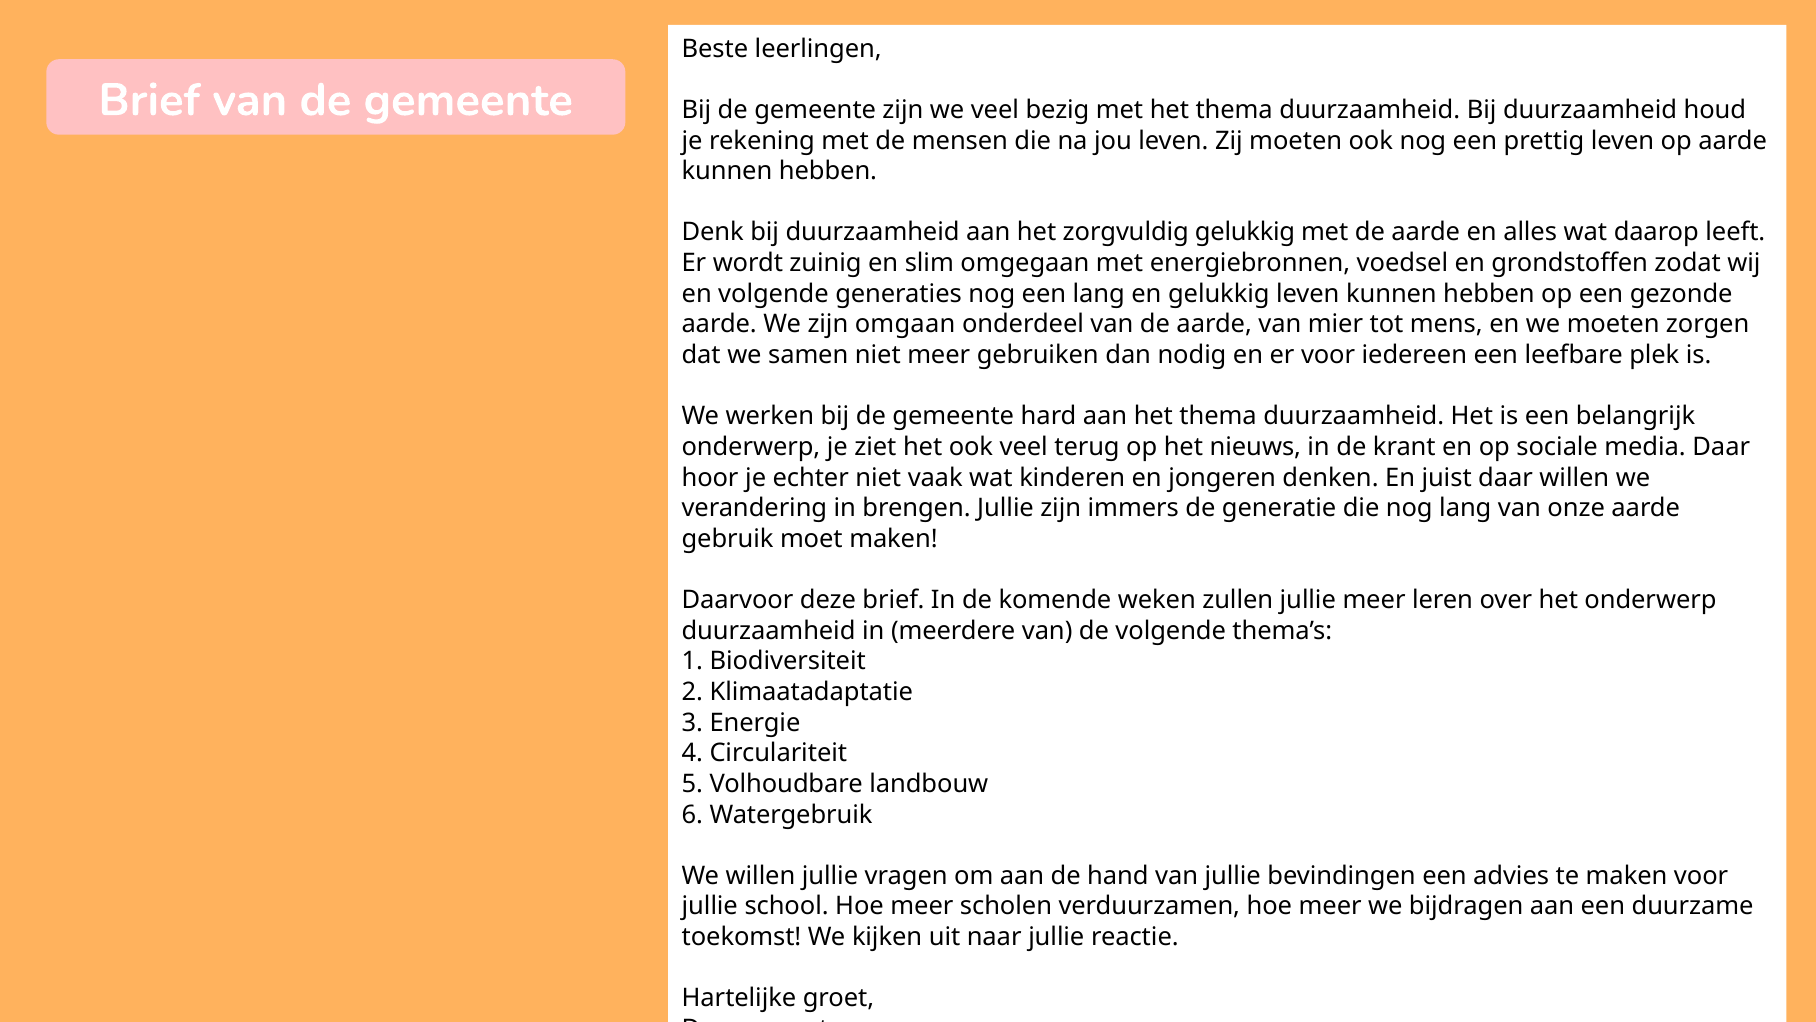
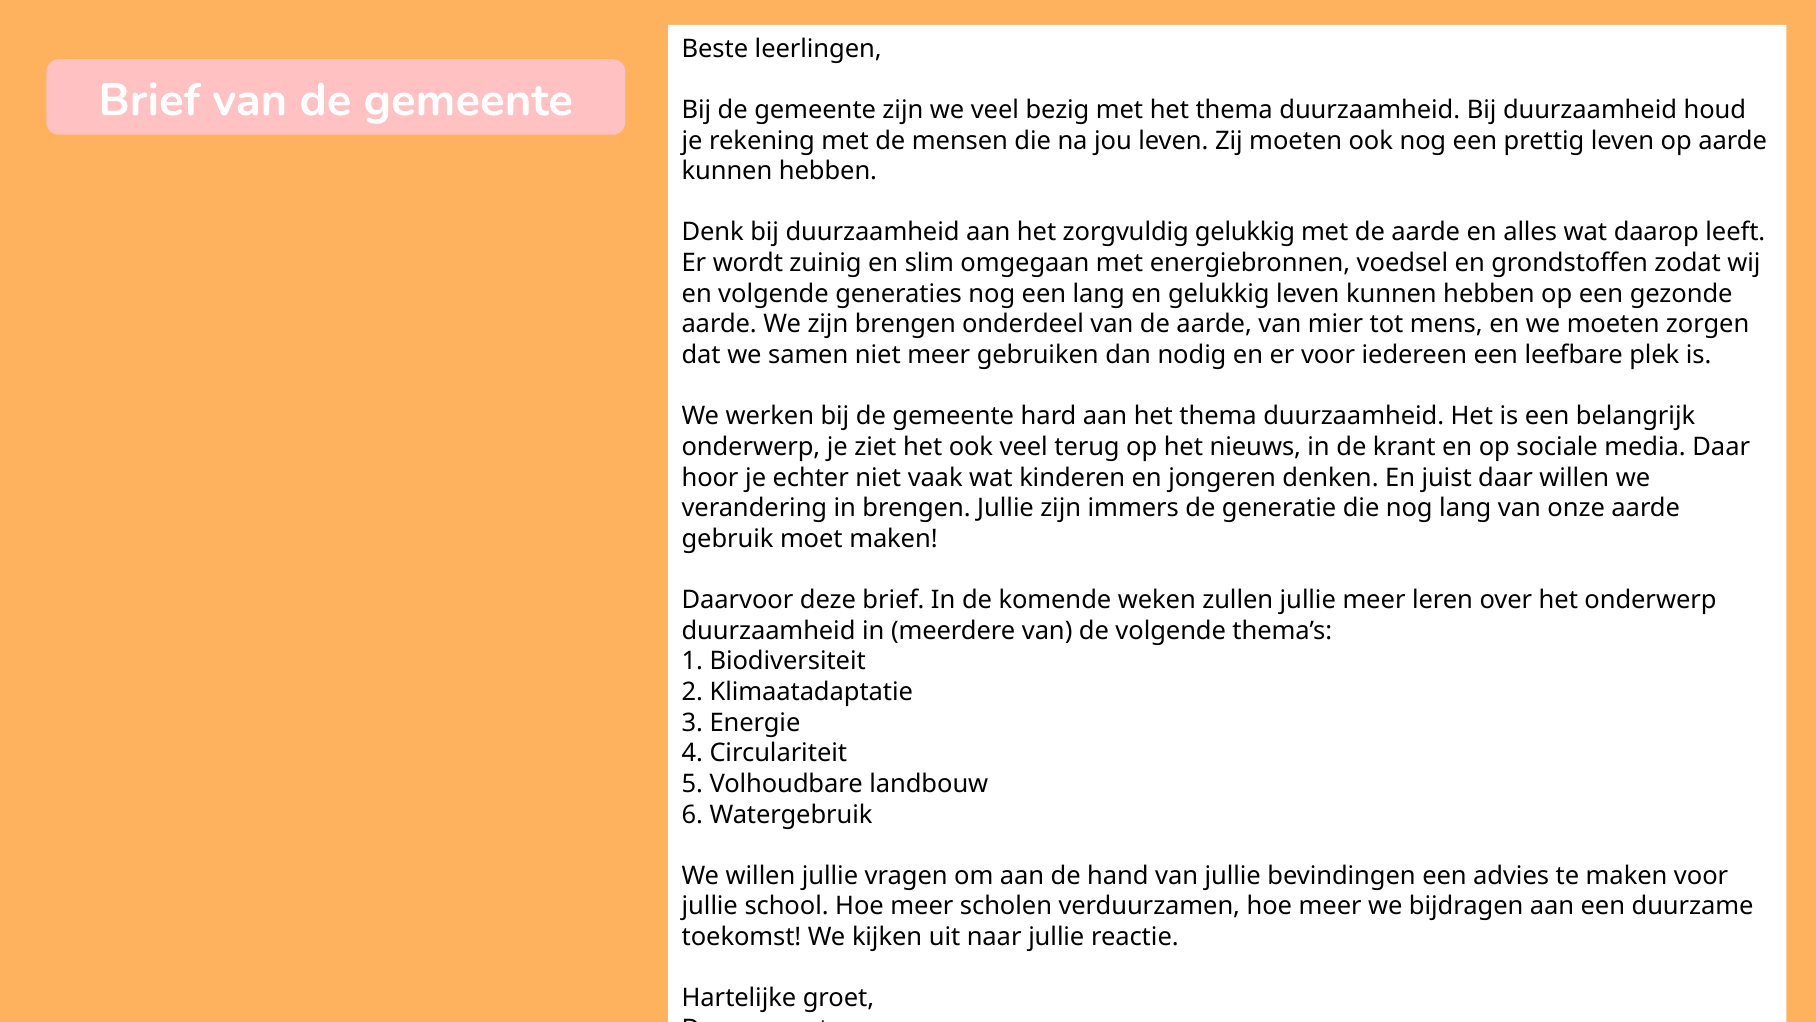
zijn omgaan: omgaan -> brengen
